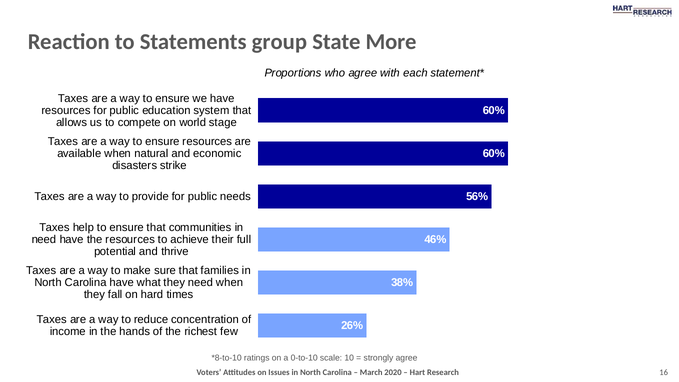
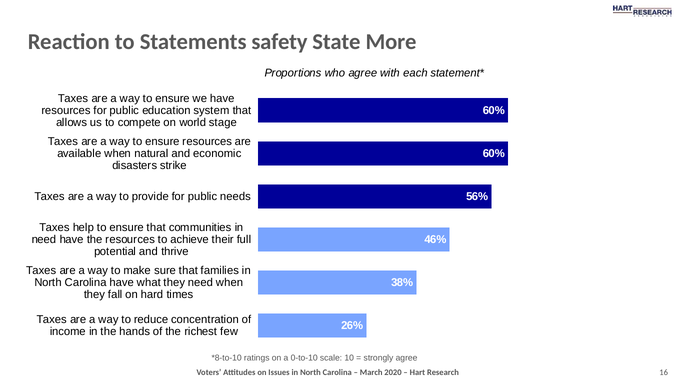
group: group -> safety
